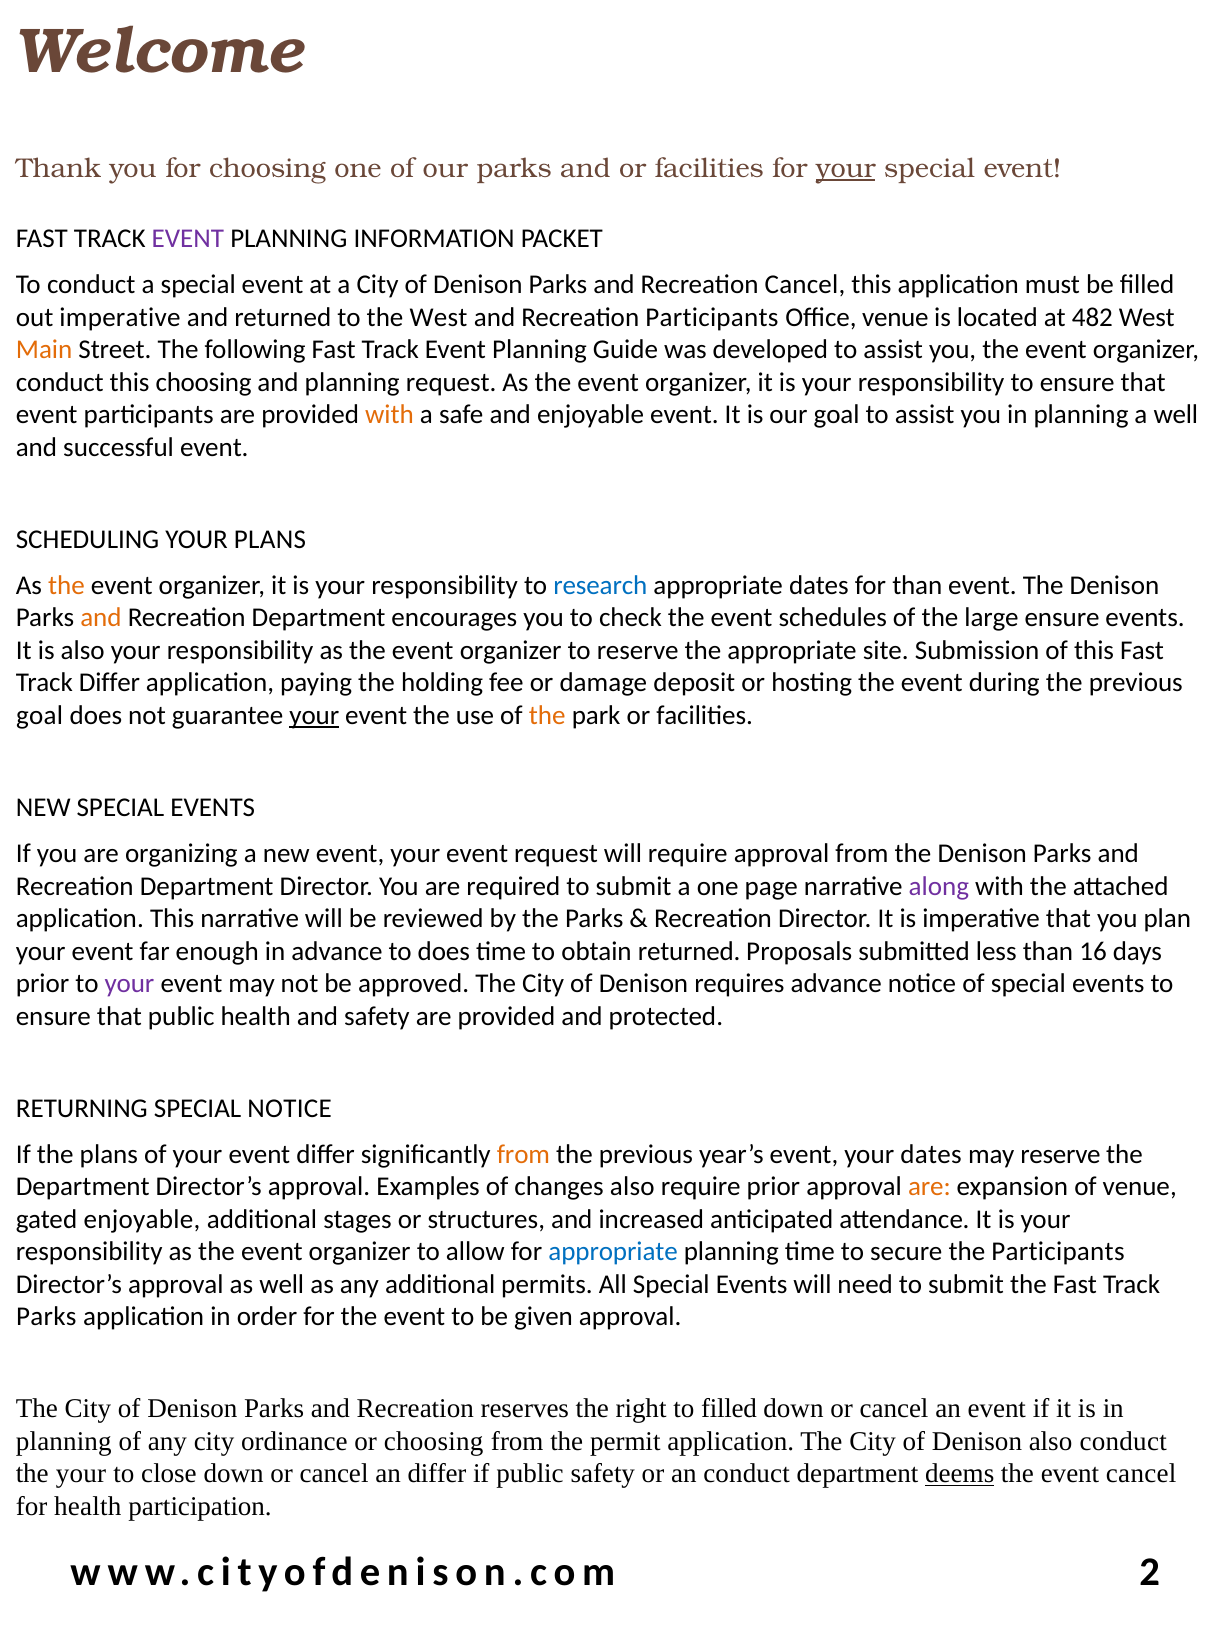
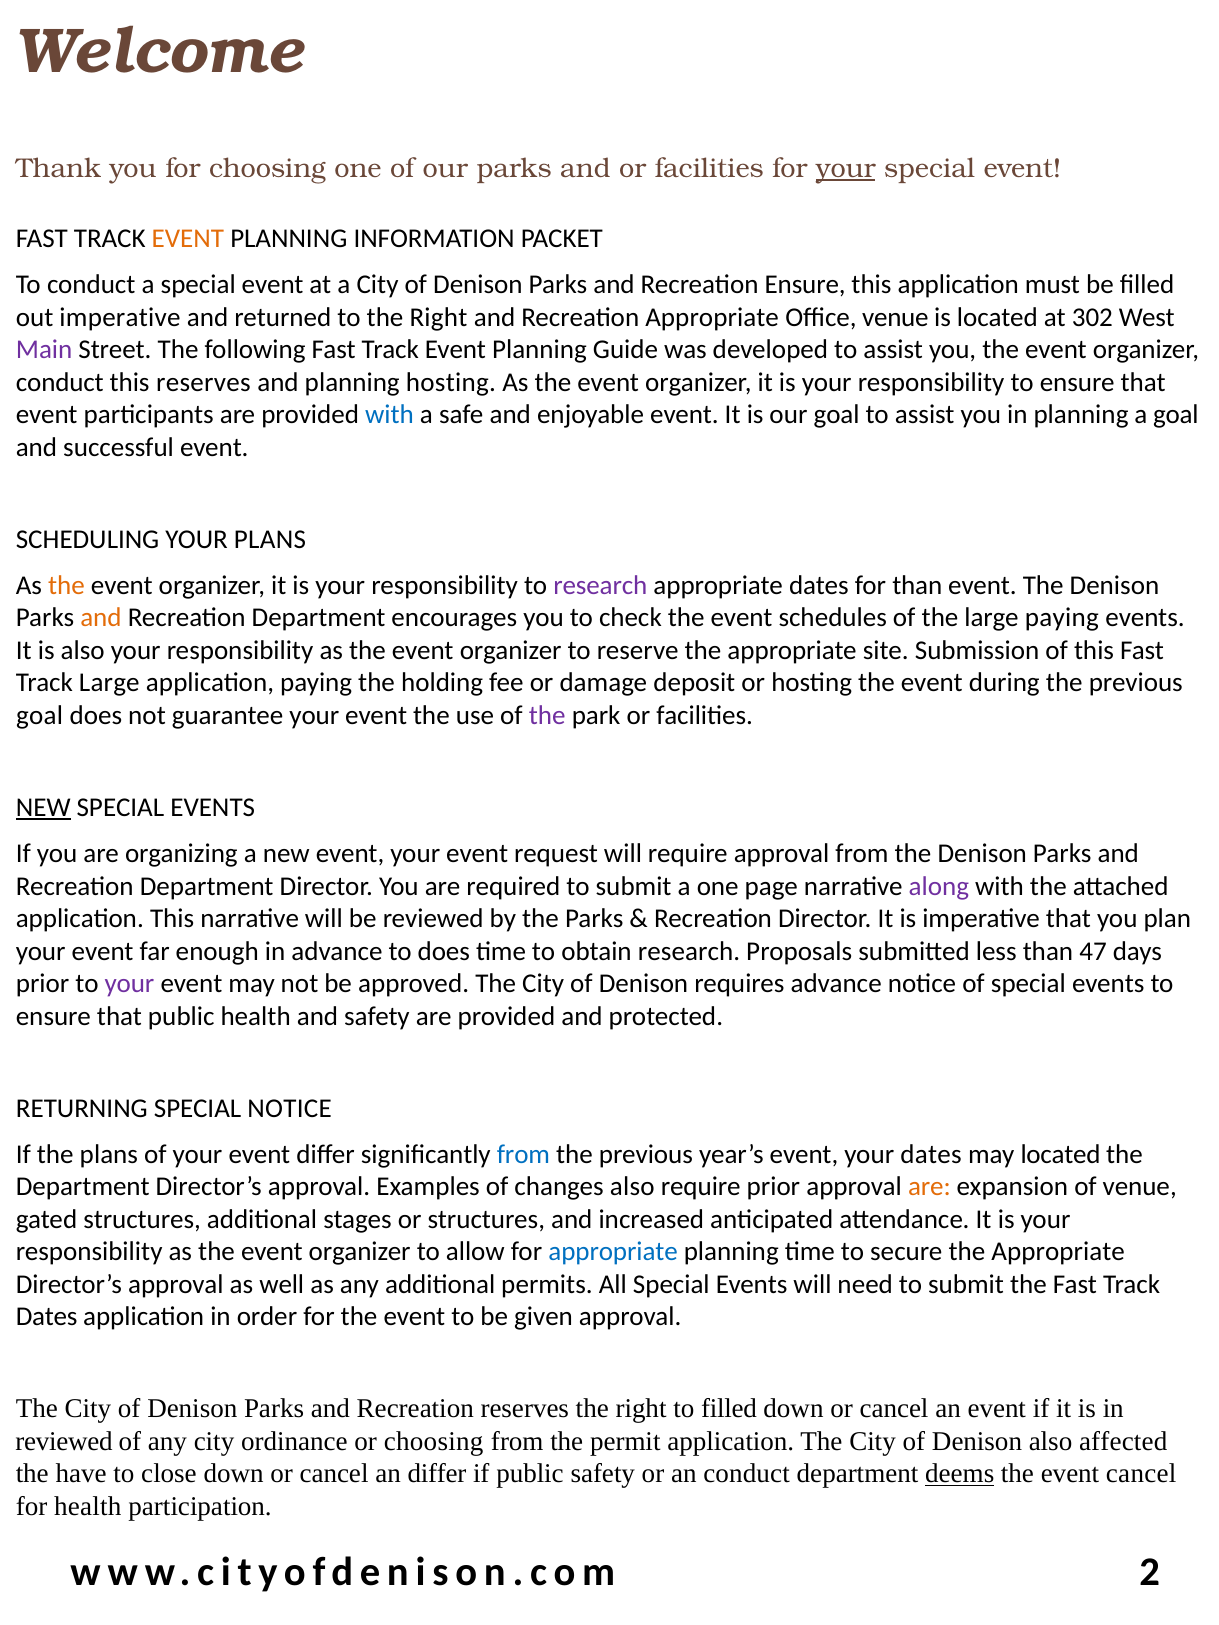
EVENT at (188, 239) colour: purple -> orange
Recreation Cancel: Cancel -> Ensure
to the West: West -> Right
Recreation Participants: Participants -> Appropriate
482: 482 -> 302
Main colour: orange -> purple
this choosing: choosing -> reserves
planning request: request -> hosting
with at (389, 415) colour: orange -> blue
a well: well -> goal
research at (600, 586) colour: blue -> purple
large ensure: ensure -> paying
Track Differ: Differ -> Large
your at (314, 716) underline: present -> none
the at (547, 716) colour: orange -> purple
NEW at (43, 808) underline: none -> present
obtain returned: returned -> research
16: 16 -> 47
from at (523, 1155) colour: orange -> blue
may reserve: reserve -> located
gated enjoyable: enjoyable -> structures
secure the Participants: Participants -> Appropriate
Parks at (46, 1317): Parks -> Dates
planning at (64, 1442): planning -> reviewed
also conduct: conduct -> affected
the your: your -> have
